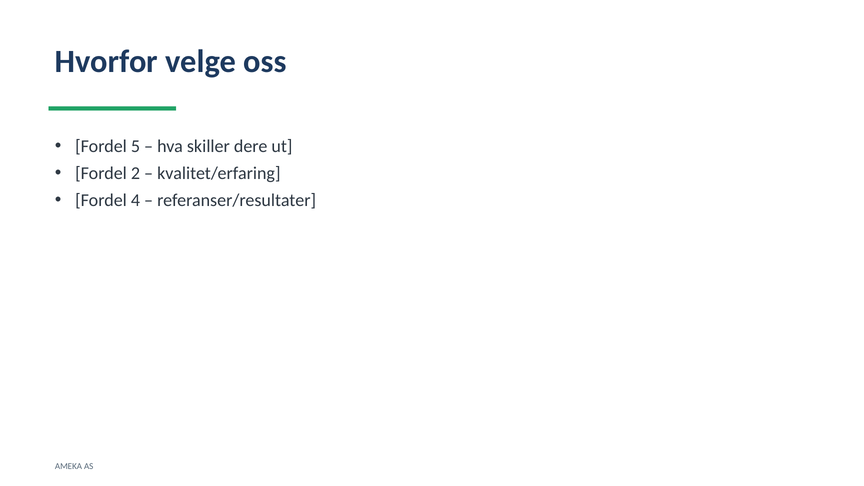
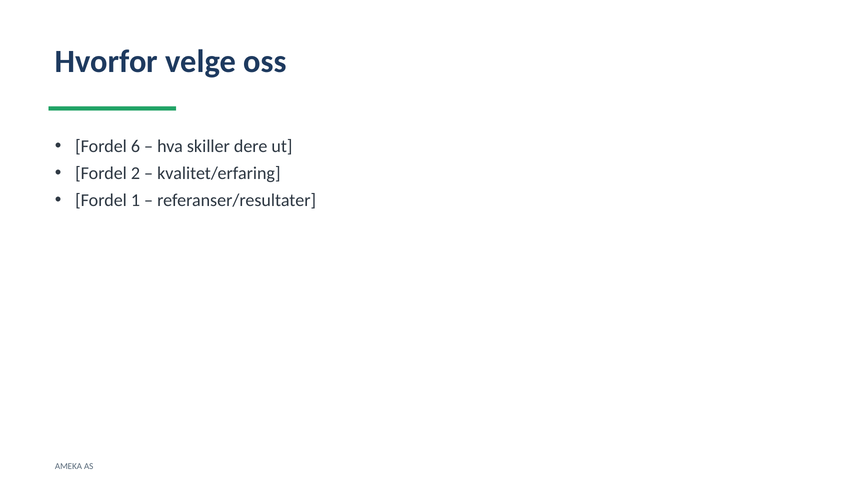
5: 5 -> 6
4: 4 -> 1
